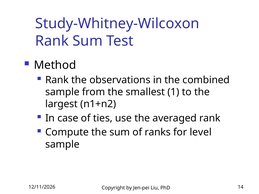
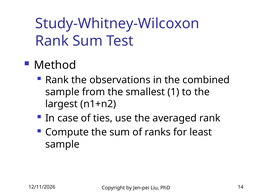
level: level -> least
